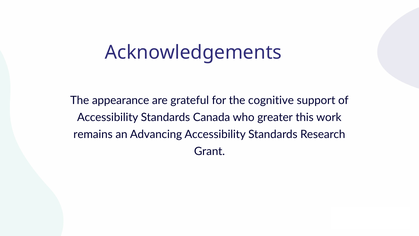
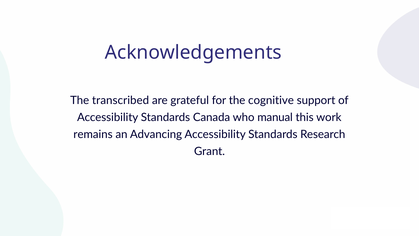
appearance: appearance -> transcribed
greater: greater -> manual
